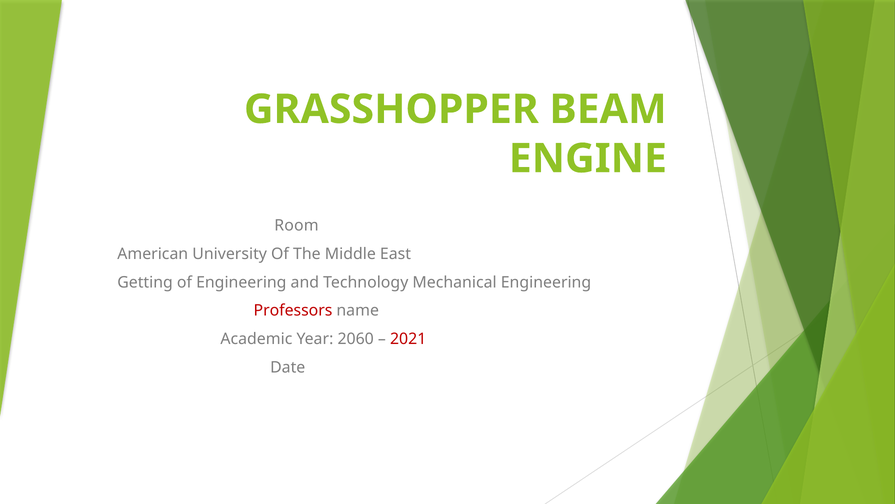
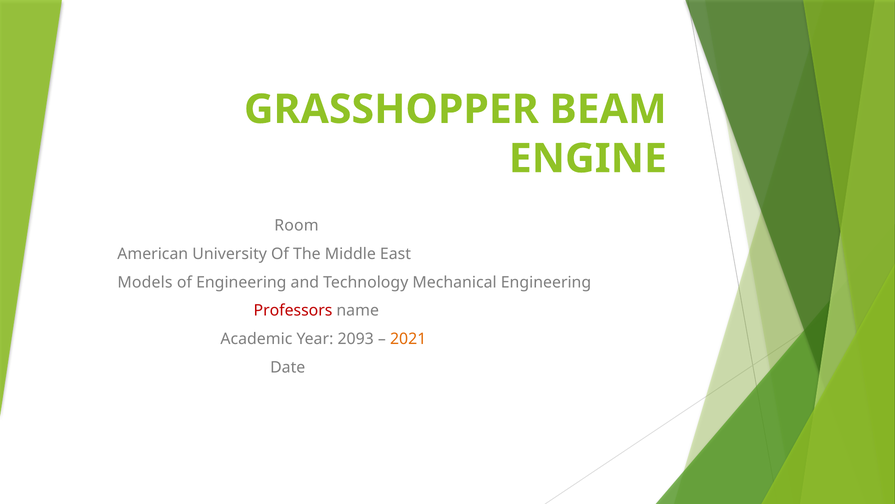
Getting: Getting -> Models
2060: 2060 -> 2093
2021 colour: red -> orange
